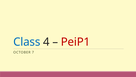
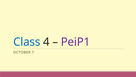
PeiP1 colour: red -> purple
